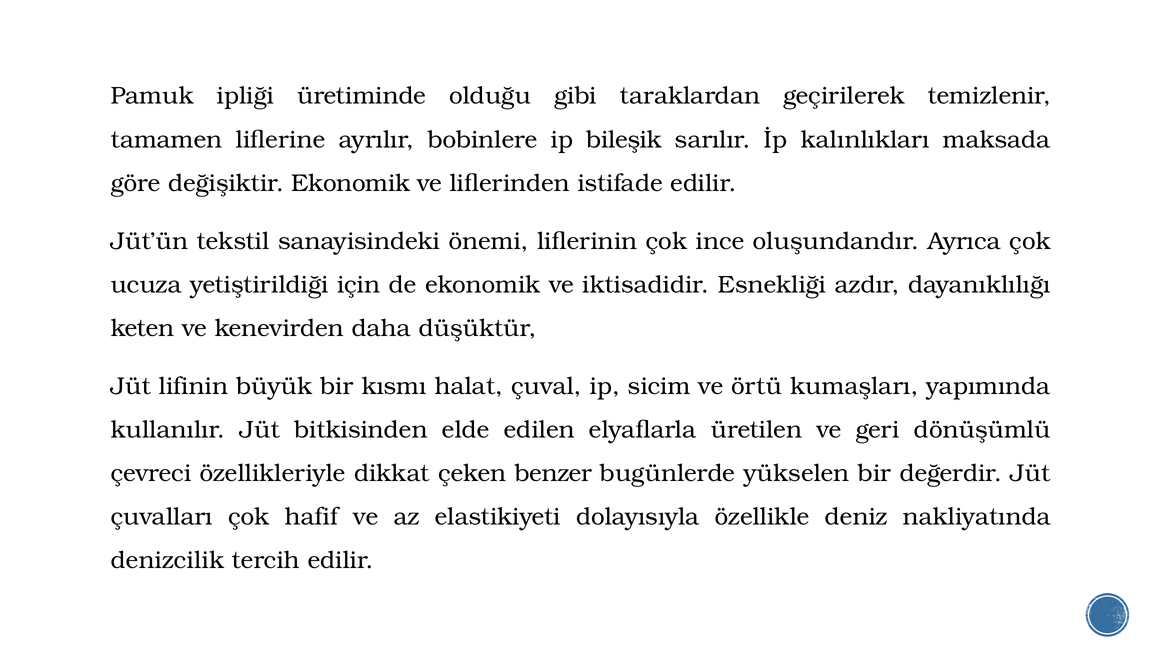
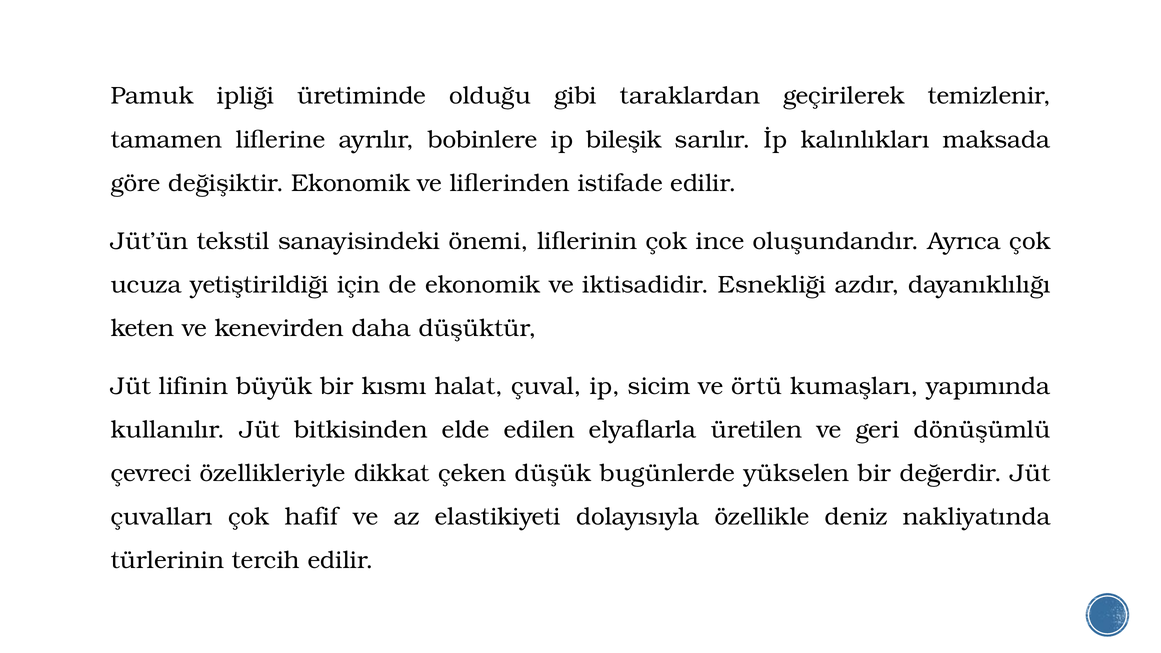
benzer: benzer -> düşük
denizcilik: denizcilik -> türlerinin
